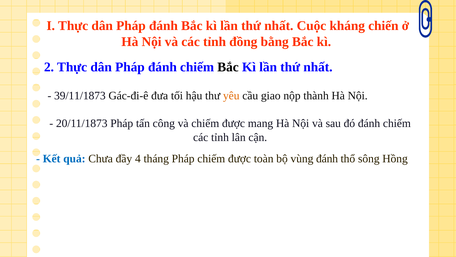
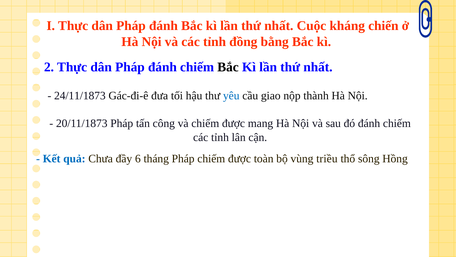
39/11/1873: 39/11/1873 -> 24/11/1873
yêu colour: orange -> blue
4: 4 -> 6
vùng đánh: đánh -> triều
